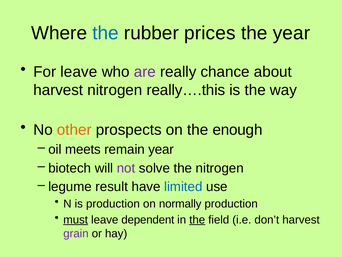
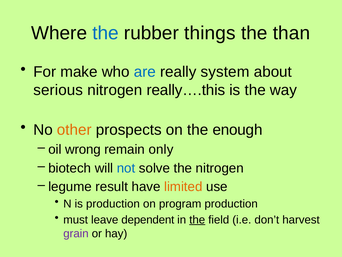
prices: prices -> things
the year: year -> than
For leave: leave -> make
are colour: purple -> blue
chance: chance -> system
harvest at (58, 90): harvest -> serious
meets: meets -> wrong
remain year: year -> only
not colour: purple -> blue
limited colour: blue -> orange
normally: normally -> program
must underline: present -> none
